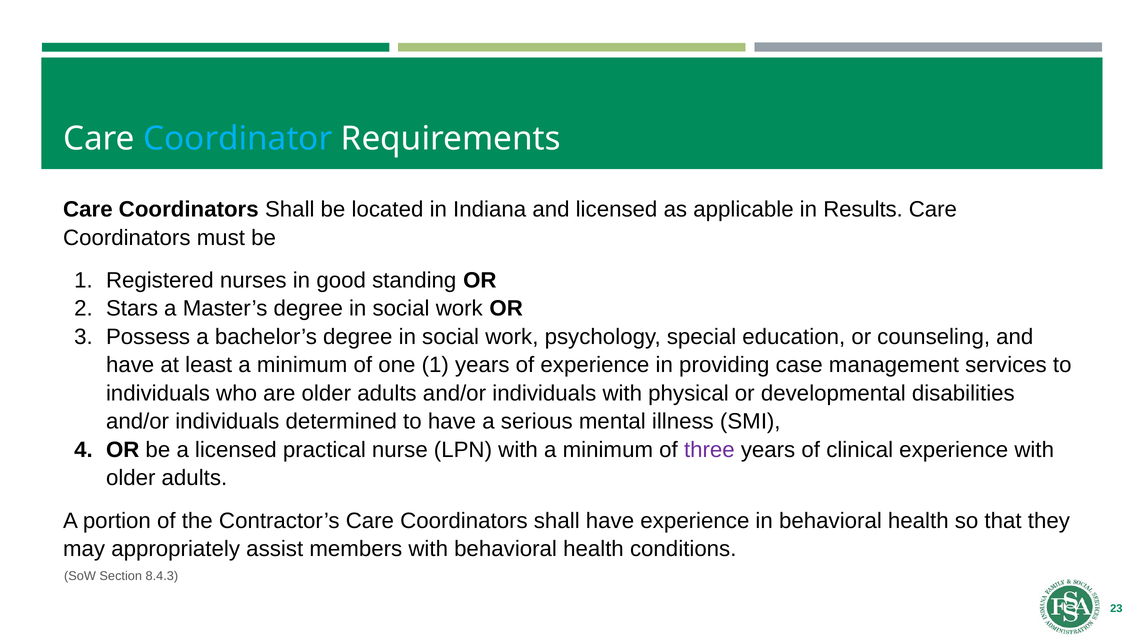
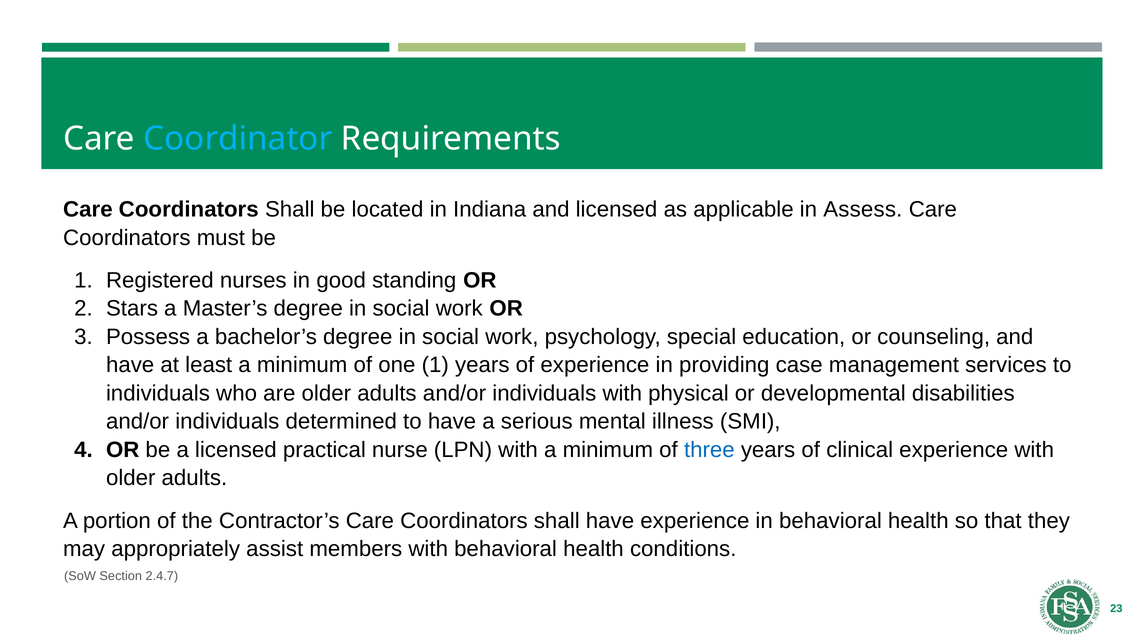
Results: Results -> Assess
three colour: purple -> blue
8.4.3: 8.4.3 -> 2.4.7
